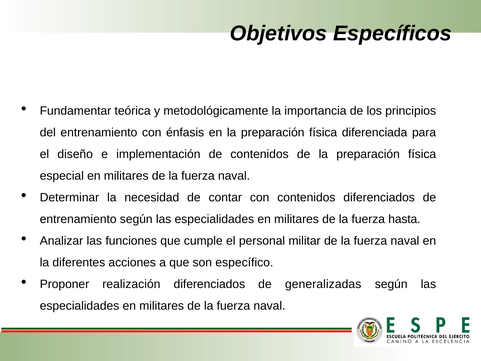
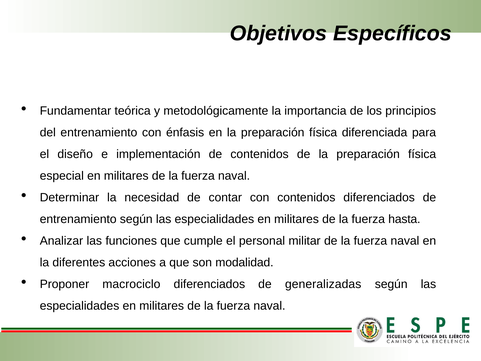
específico: específico -> modalidad
realización: realización -> macrociclo
